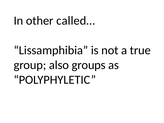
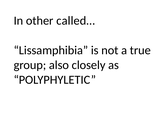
groups: groups -> closely
